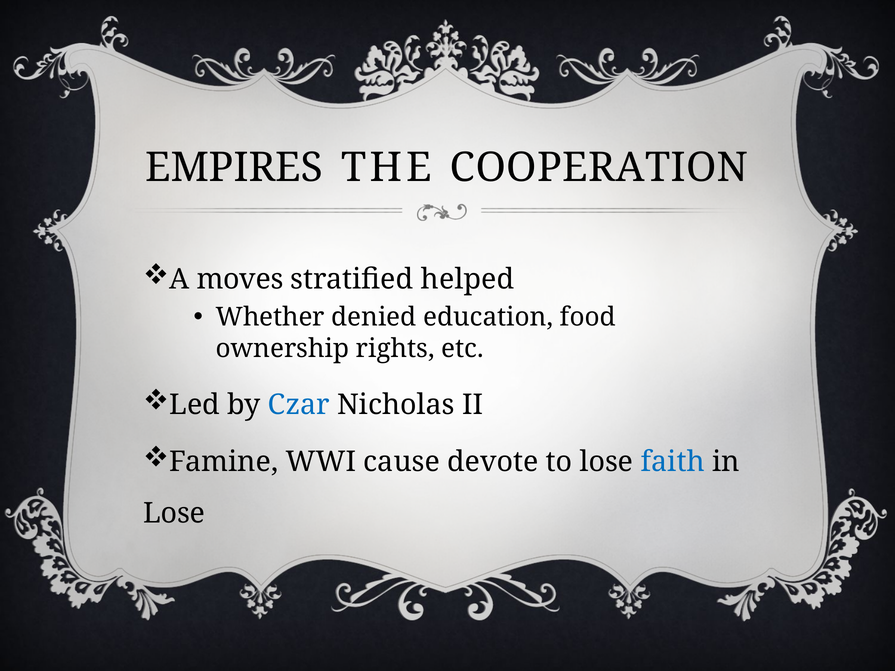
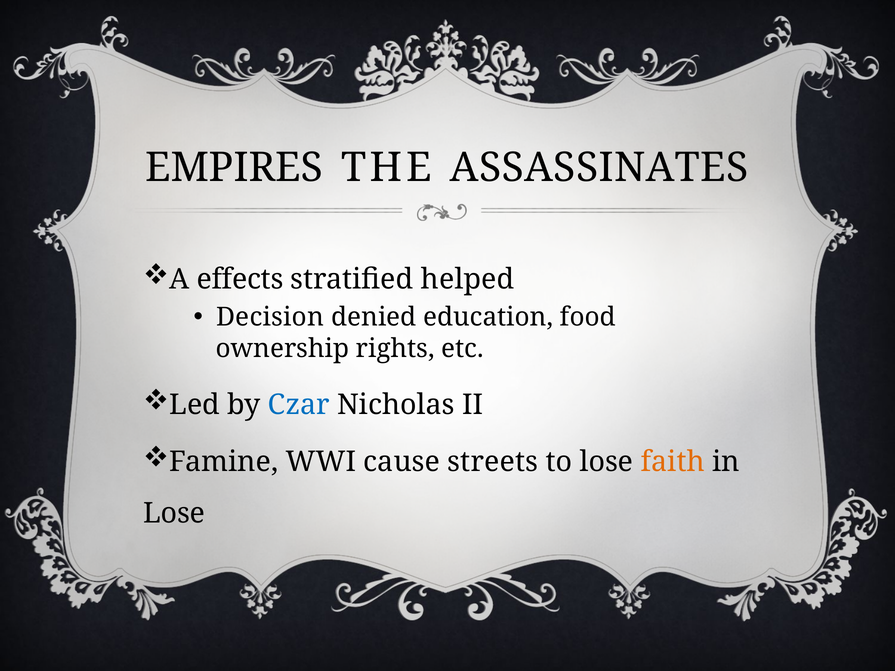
COOPERATION: COOPERATION -> ASSASSINATES
moves: moves -> effects
Whether: Whether -> Decision
devote: devote -> streets
faith colour: blue -> orange
